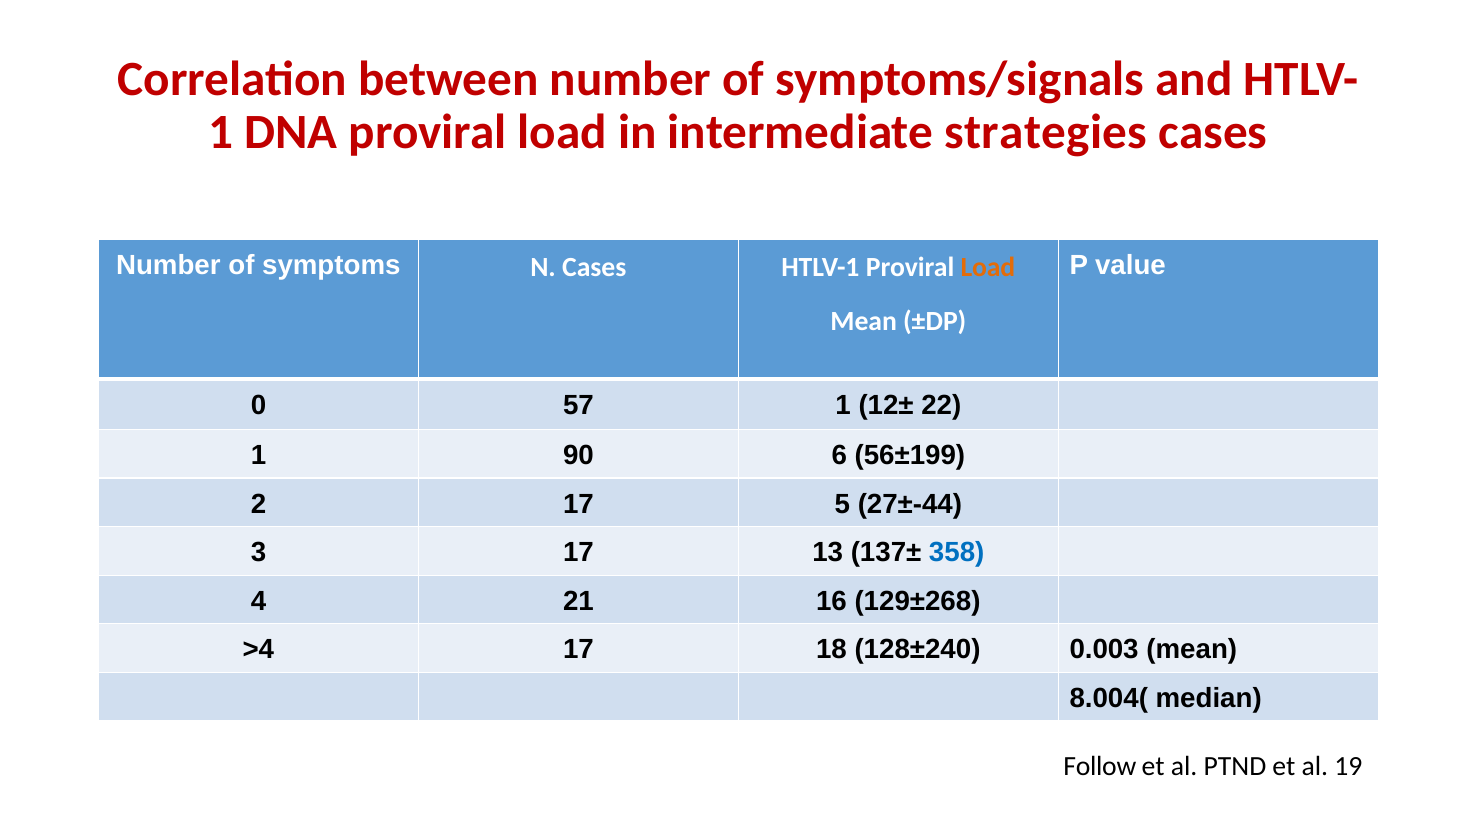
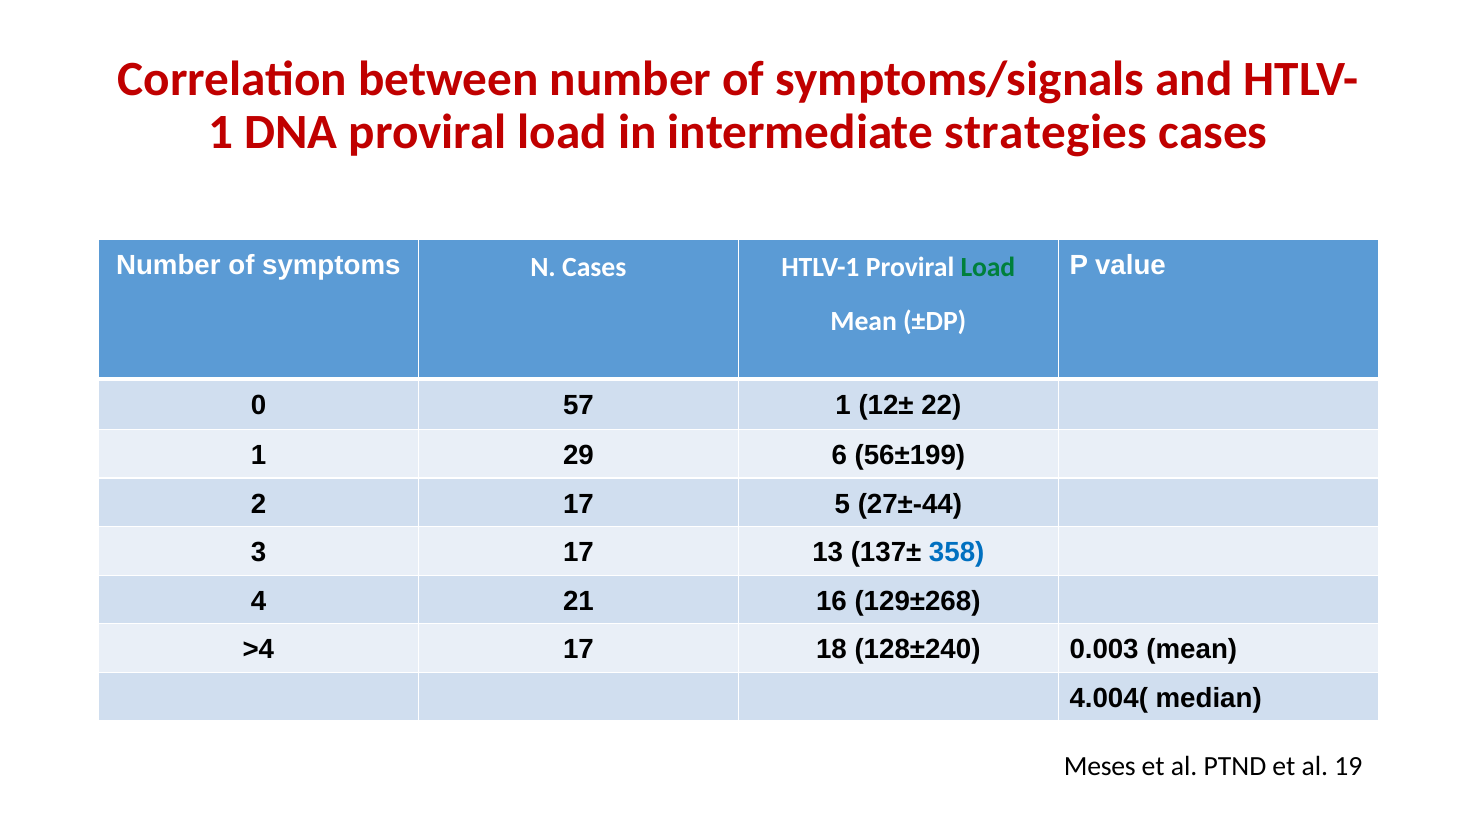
Load at (988, 267) colour: orange -> green
90: 90 -> 29
8.004(: 8.004( -> 4.004(
Follow: Follow -> Meses
